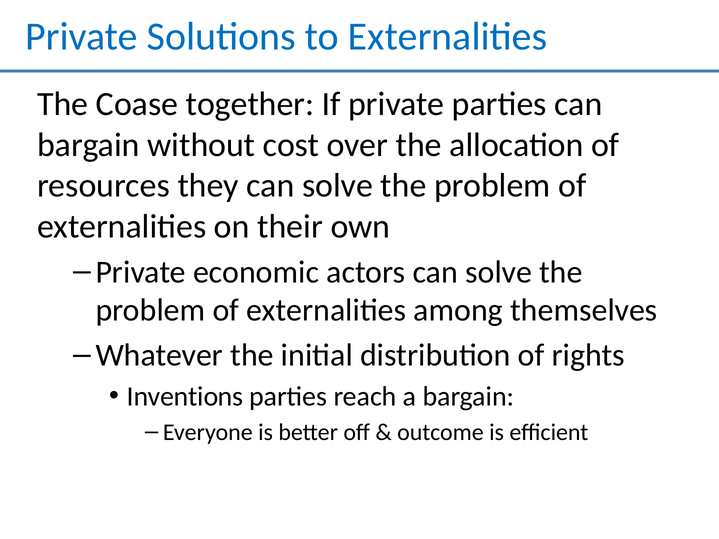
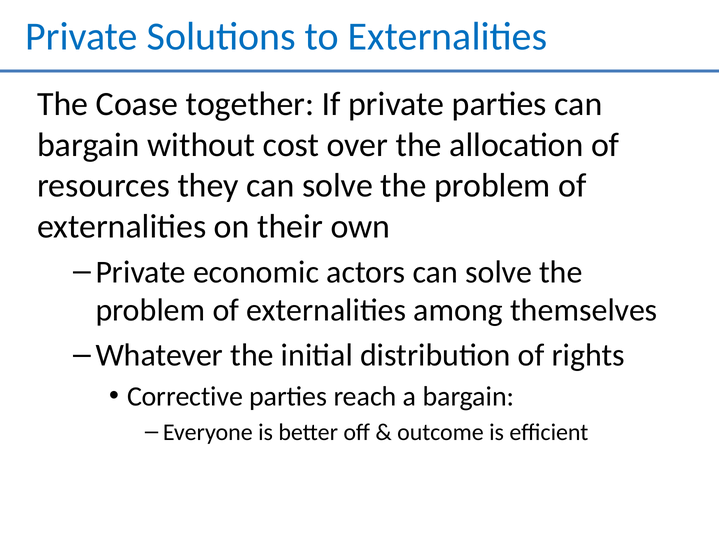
Inventions: Inventions -> Corrective
